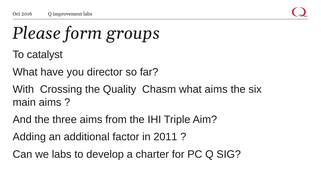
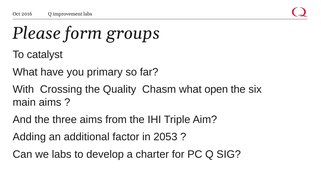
director: director -> primary
what aims: aims -> open
2011: 2011 -> 2053
